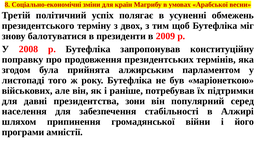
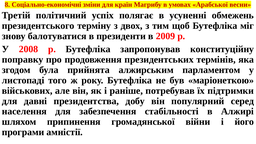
зони: зони -> добу
